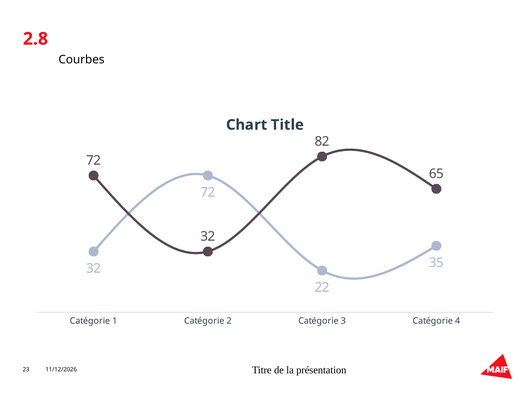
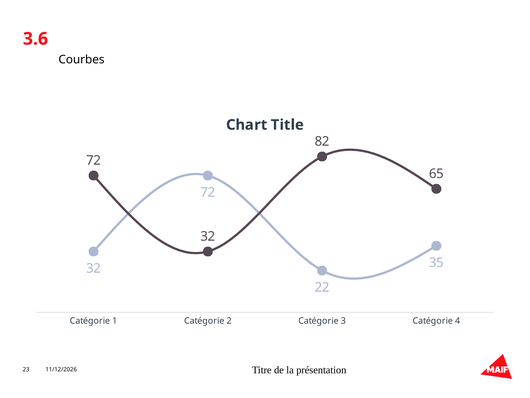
2.8: 2.8 -> 3.6
